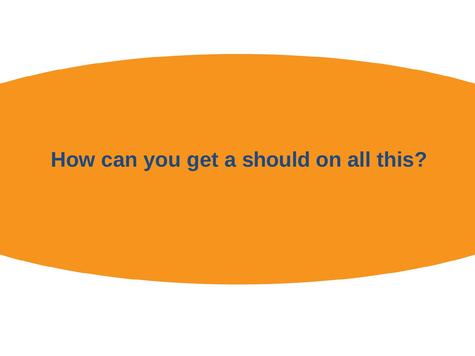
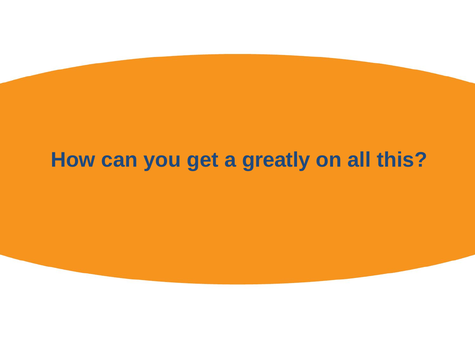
should: should -> greatly
